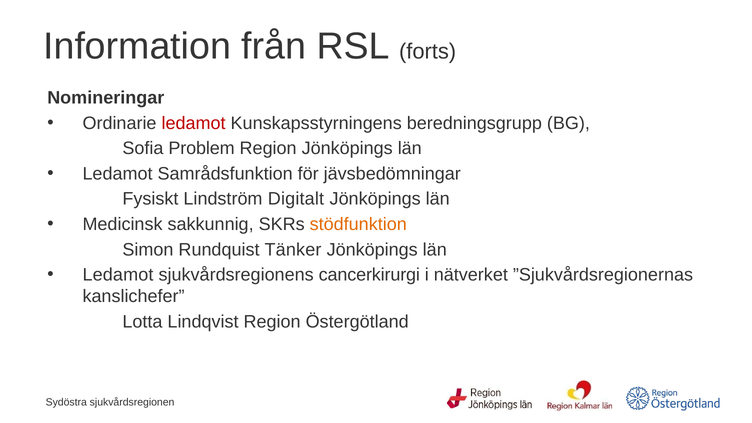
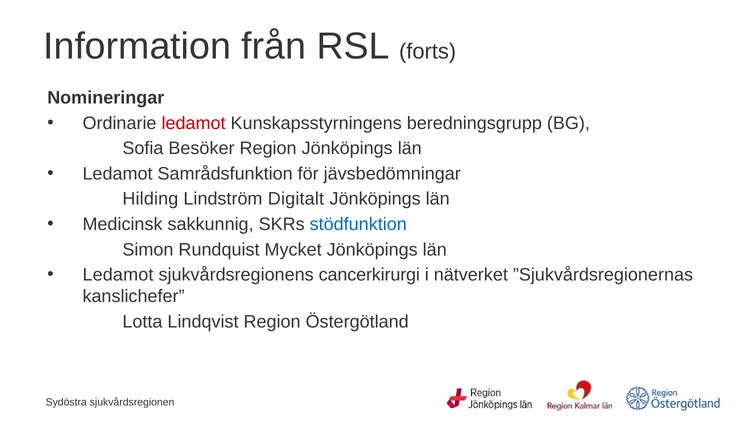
Problem: Problem -> Besöker
Fysiskt: Fysiskt -> Hilding
stödfunktion colour: orange -> blue
Tänker: Tänker -> Mycket
